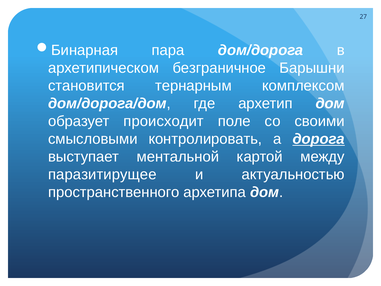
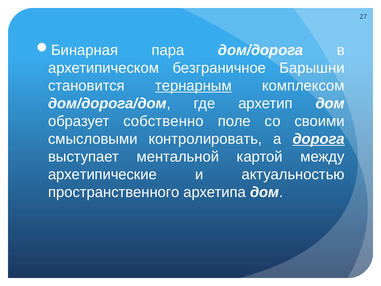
тернарным underline: none -> present
происходит: происходит -> собственно
паразитирущее: паразитирущее -> архетипические
